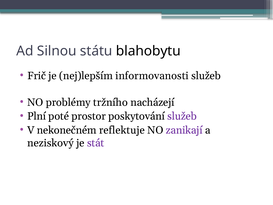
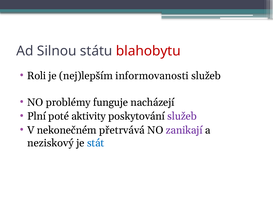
blahobytu colour: black -> red
Frič: Frič -> Roli
tržního: tržního -> funguje
prostor: prostor -> aktivity
reflektuje: reflektuje -> přetrvává
stát colour: purple -> blue
